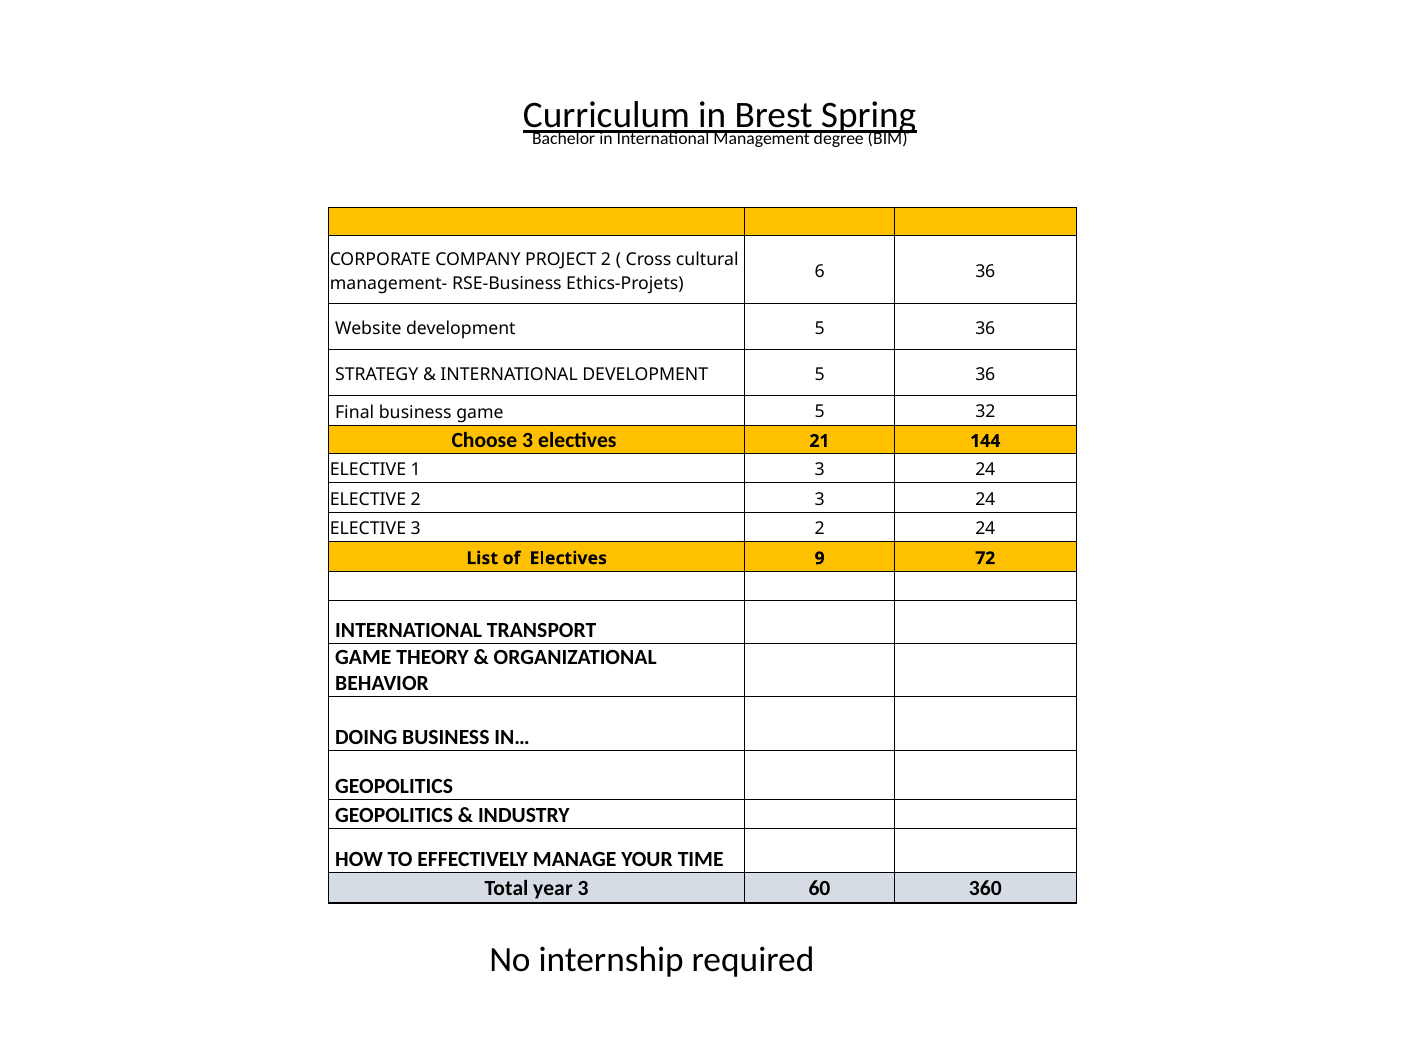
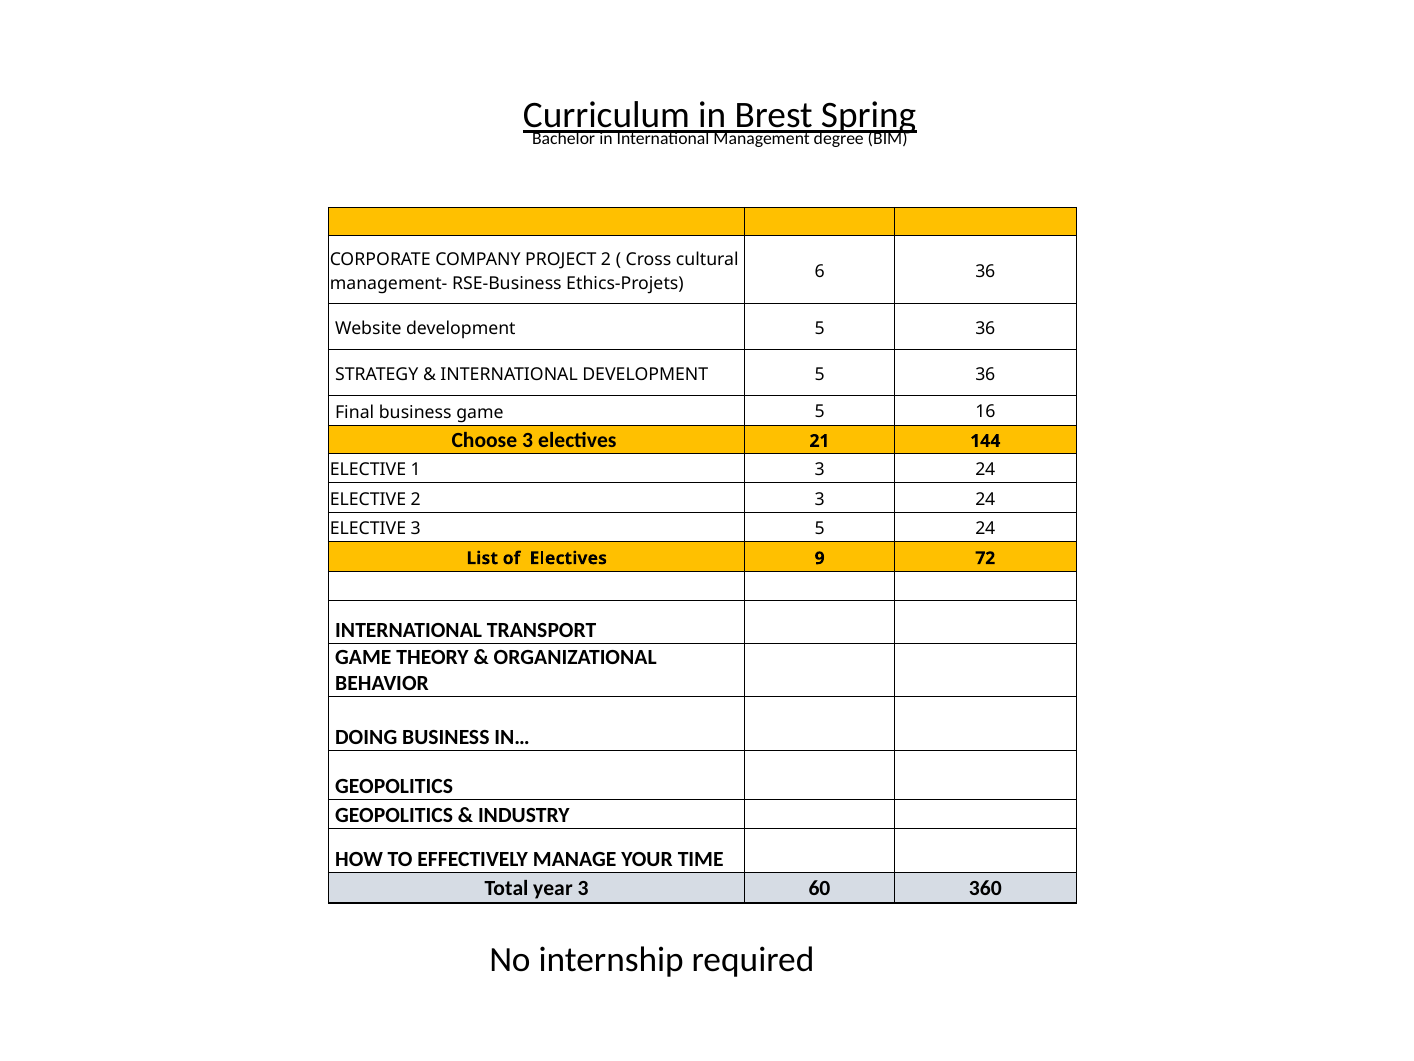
32: 32 -> 16
3 2: 2 -> 5
